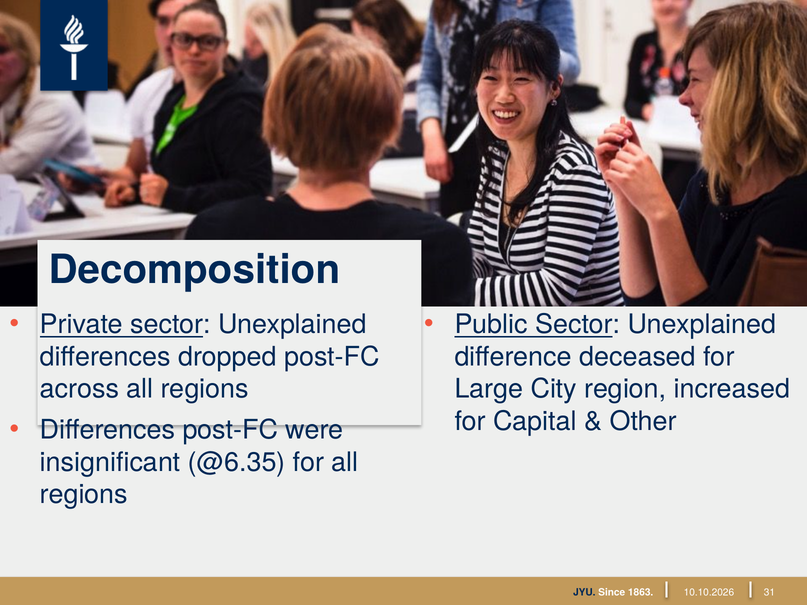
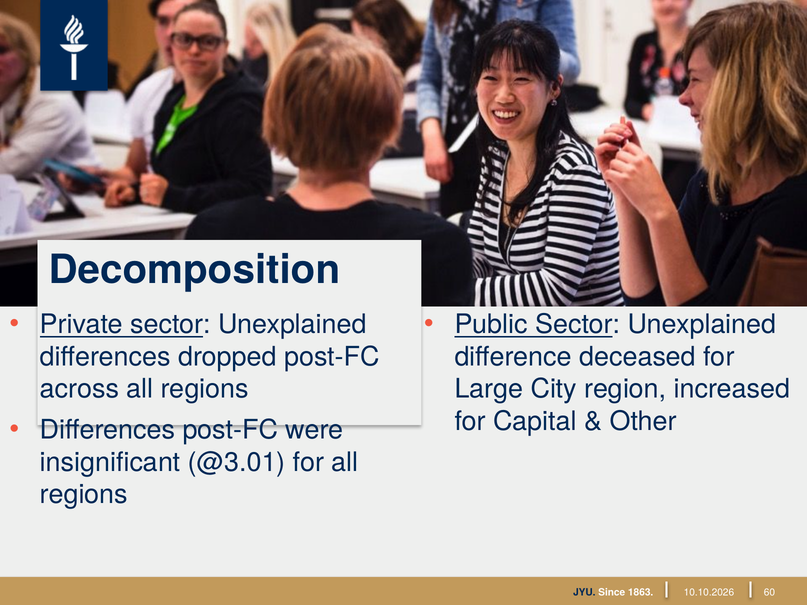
@6.35: @6.35 -> @3.01
31: 31 -> 60
